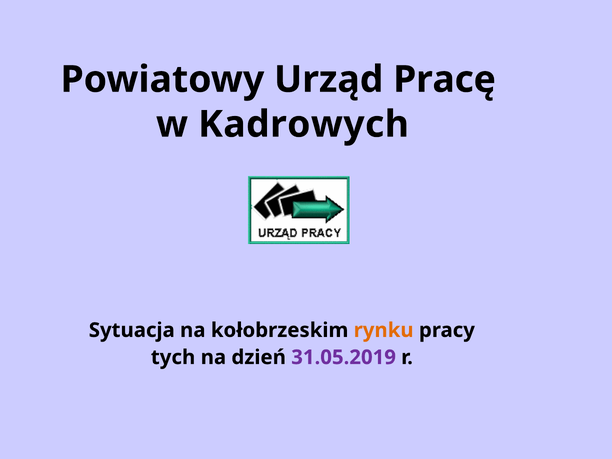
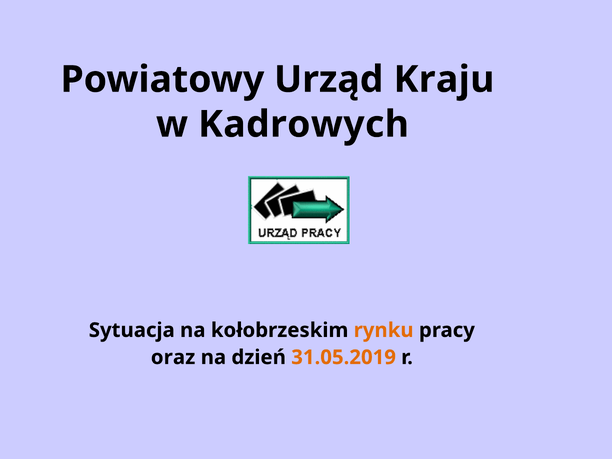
Pracę: Pracę -> Kraju
tych: tych -> oraz
31.05.2019 colour: purple -> orange
